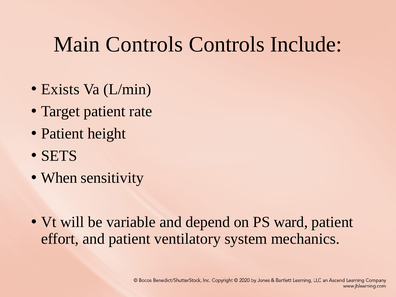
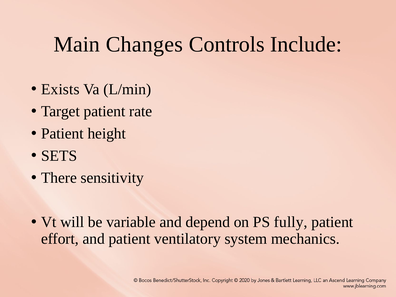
Main Controls: Controls -> Changes
When: When -> There
ward: ward -> fully
